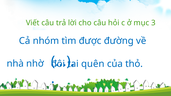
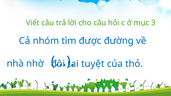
quên: quên -> tuyệt
